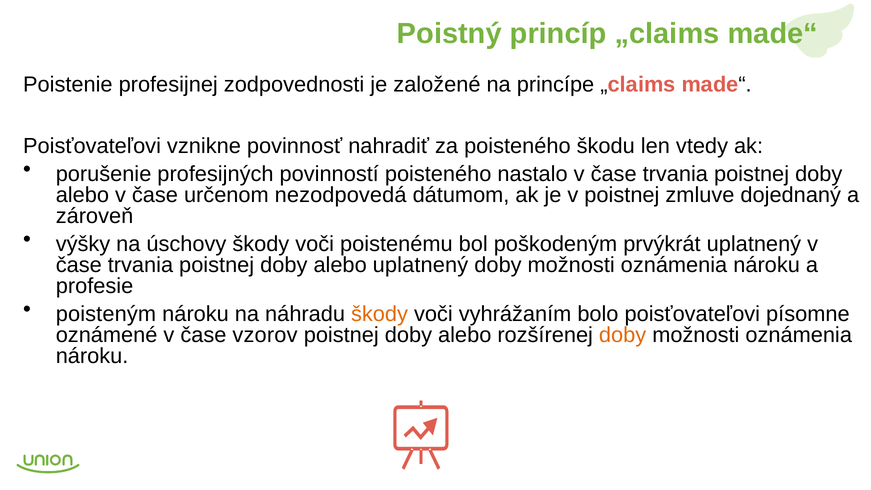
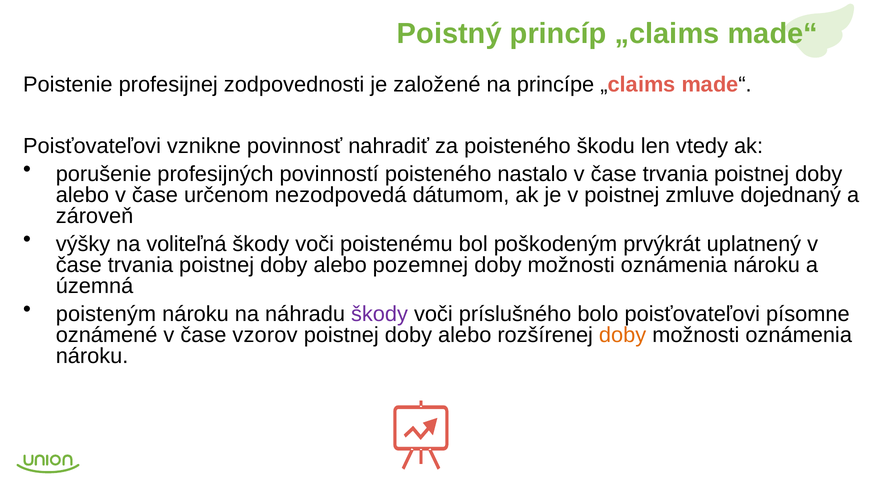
úschovy: úschovy -> voliteľná
alebo uplatnený: uplatnený -> pozemnej
profesie: profesie -> územná
škody at (380, 314) colour: orange -> purple
vyhrážaním: vyhrážaním -> príslušného
